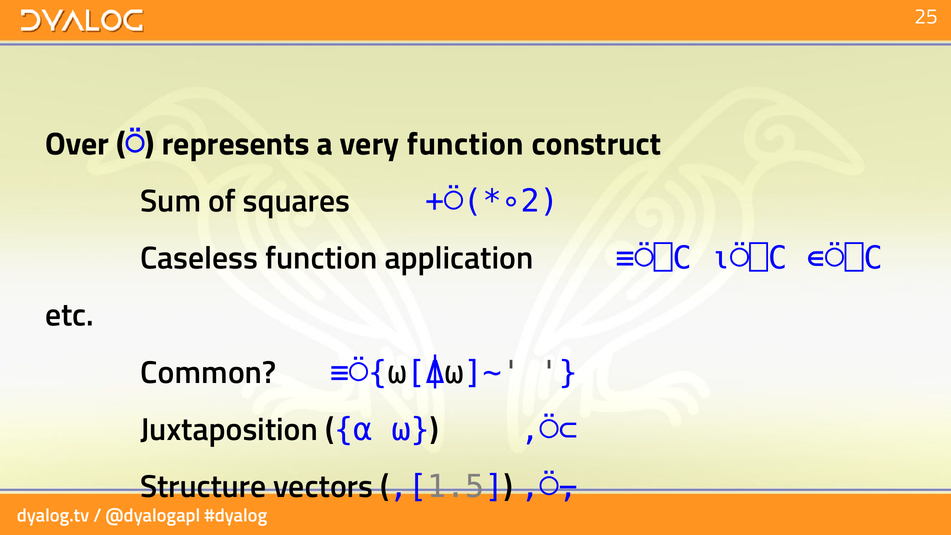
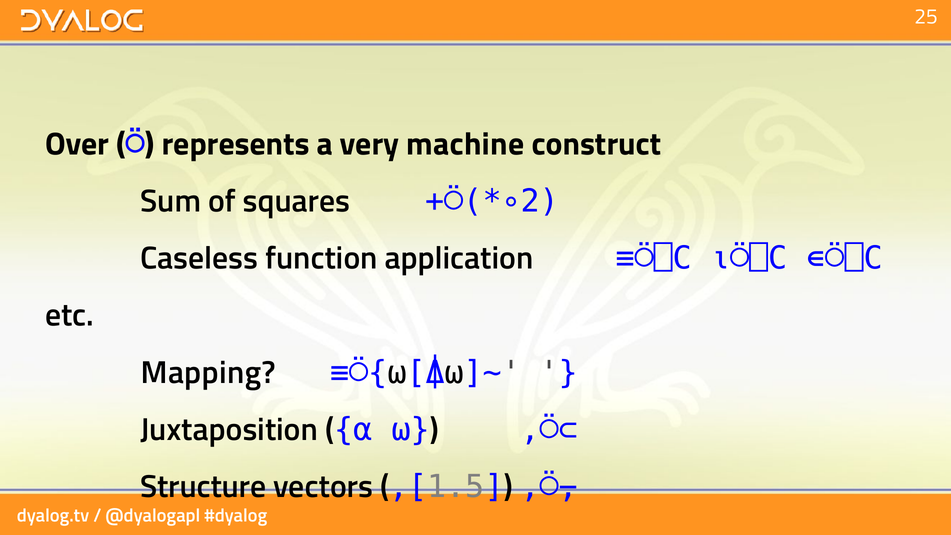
very function: function -> machine
Common: Common -> Mapping
